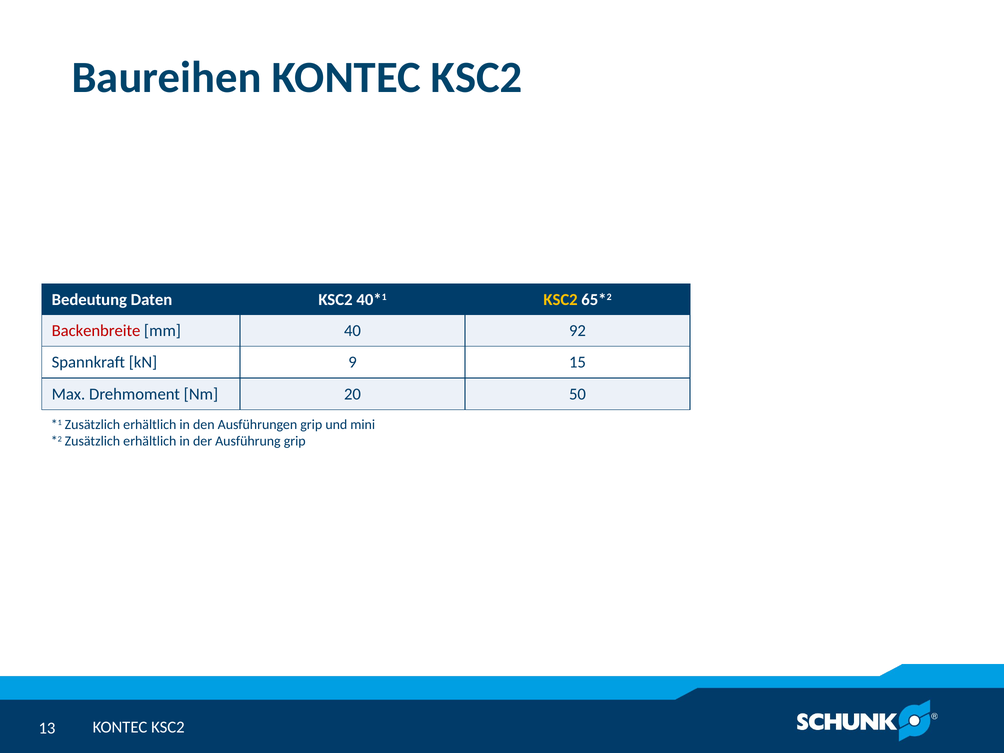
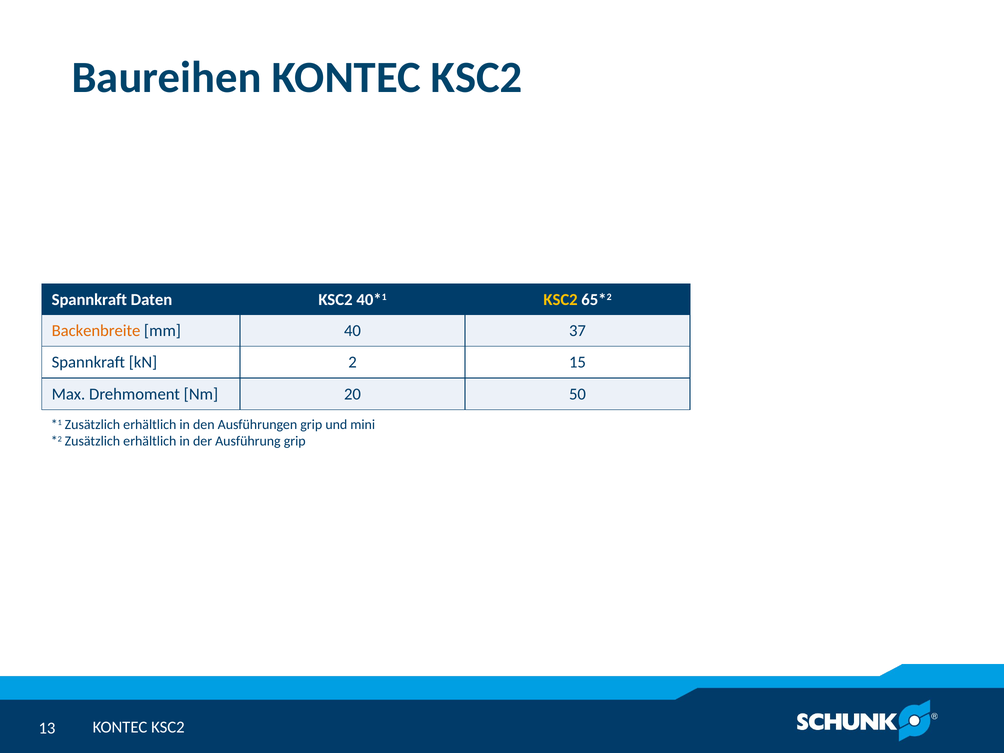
Bedeutung at (89, 300): Bedeutung -> Spannkraft
Backenbreite colour: red -> orange
92: 92 -> 37
9: 9 -> 2
